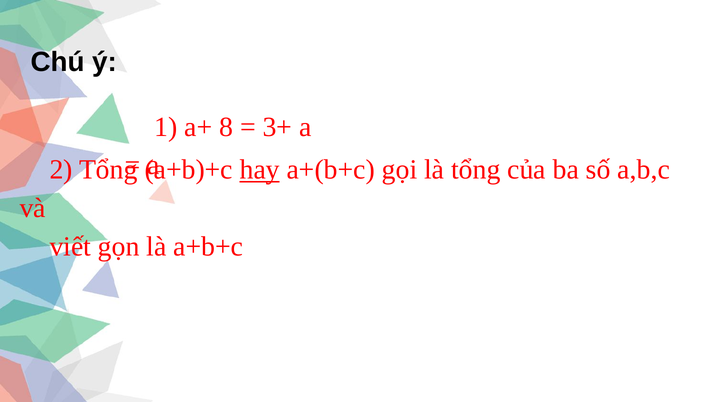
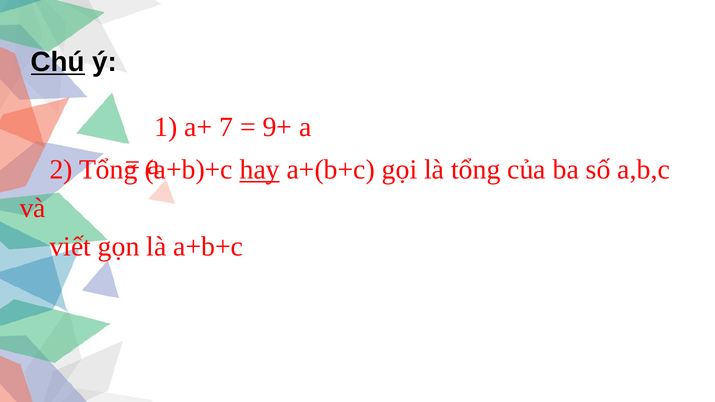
Chú underline: none -> present
8: 8 -> 7
3+: 3+ -> 9+
